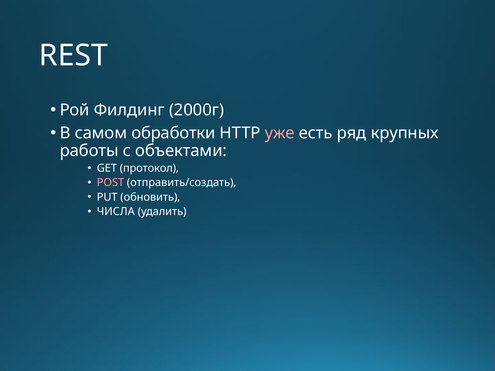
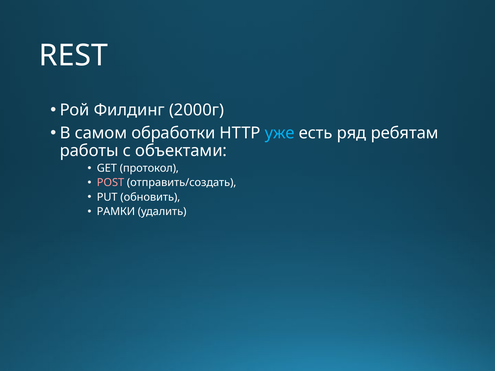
уже colour: pink -> light blue
крупных: крупных -> ребятам
ЧИСЛА: ЧИСЛА -> РАМКИ
